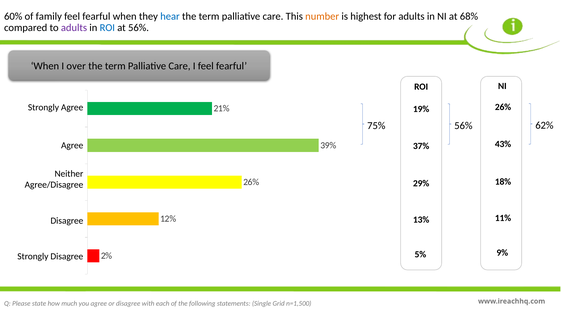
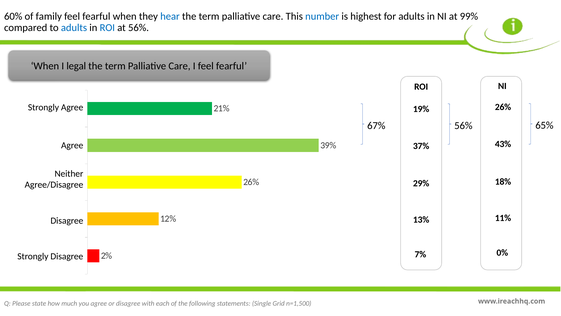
number colour: orange -> blue
68%: 68% -> 99%
adults at (74, 28) colour: purple -> blue
over: over -> legal
75%: 75% -> 67%
62%: 62% -> 65%
9%: 9% -> 0%
5%: 5% -> 7%
